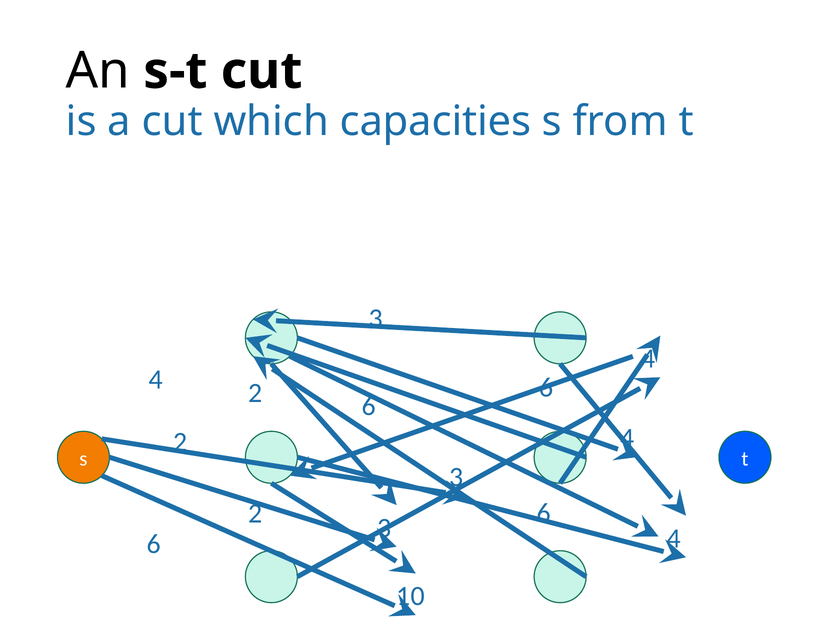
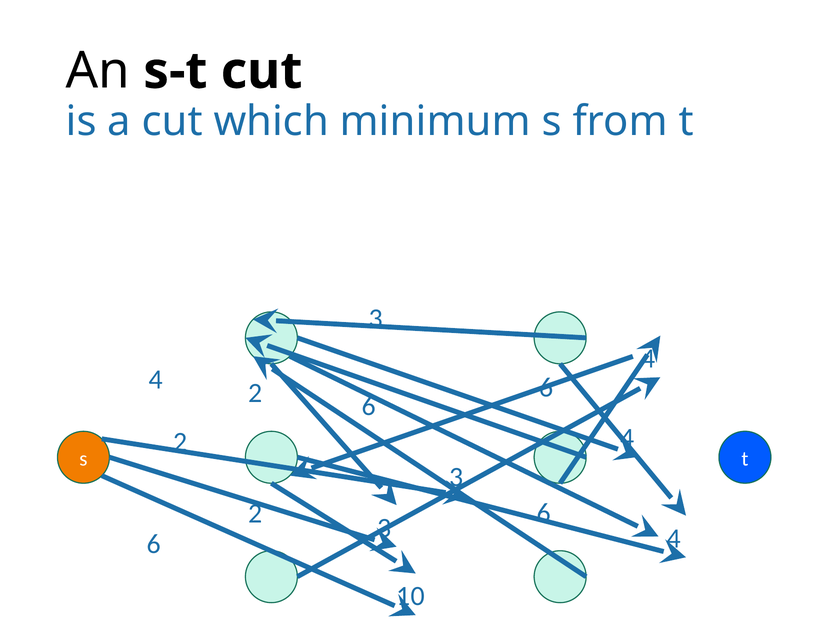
capacities: capacities -> minimum
